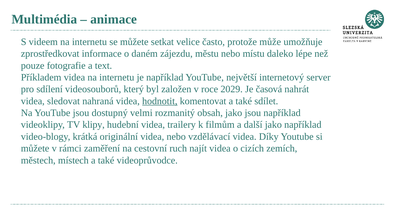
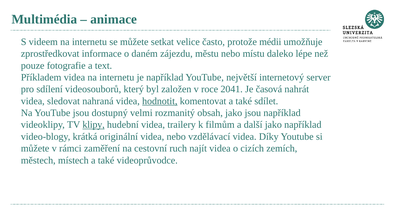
může: může -> médii
2029: 2029 -> 2041
klipy underline: none -> present
